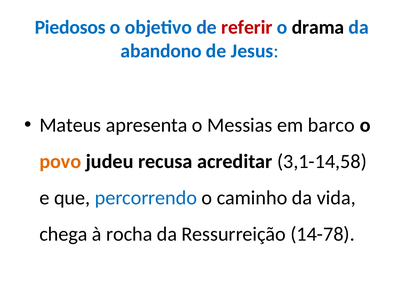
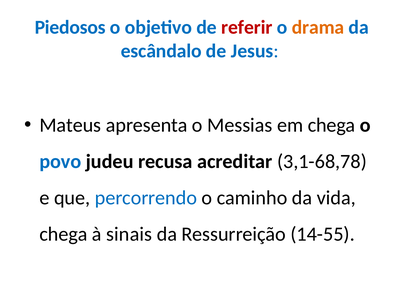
drama colour: black -> orange
abandono: abandono -> escândalo
em barco: barco -> chega
povo colour: orange -> blue
3,1-14,58: 3,1-14,58 -> 3,1-68,78
rocha: rocha -> sinais
14-78: 14-78 -> 14-55
